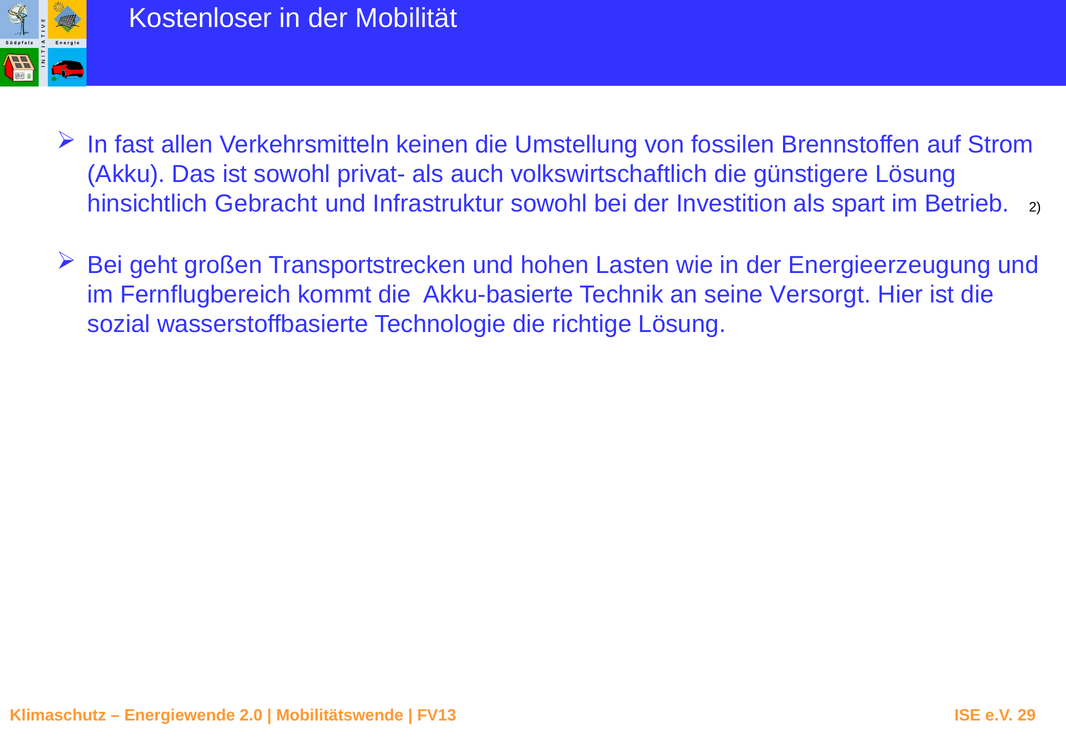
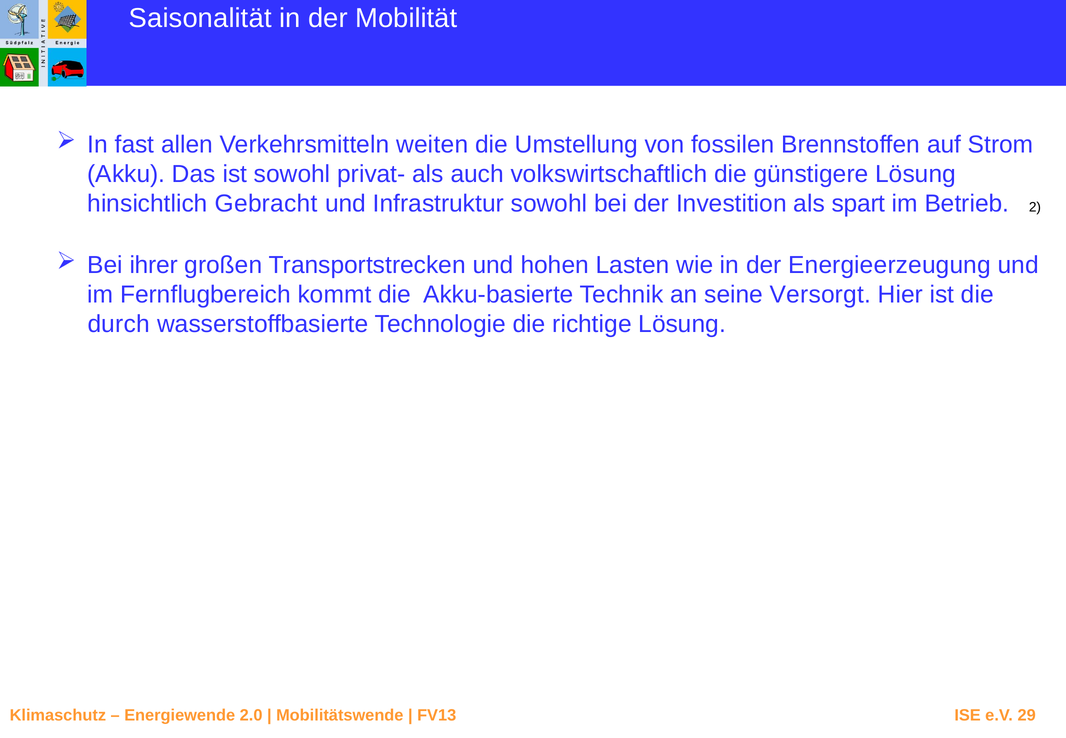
Kostenloser: Kostenloser -> Saisonalität
keinen: keinen -> weiten
geht: geht -> ihrer
sozial: sozial -> durch
